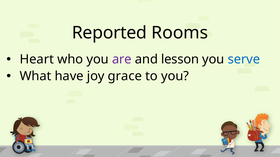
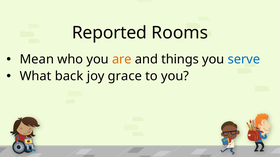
Heart: Heart -> Mean
are colour: purple -> orange
lesson: lesson -> things
have: have -> back
